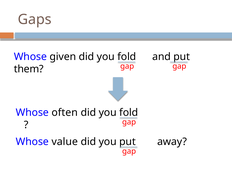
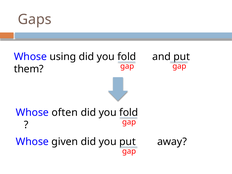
given: given -> using
value: value -> given
